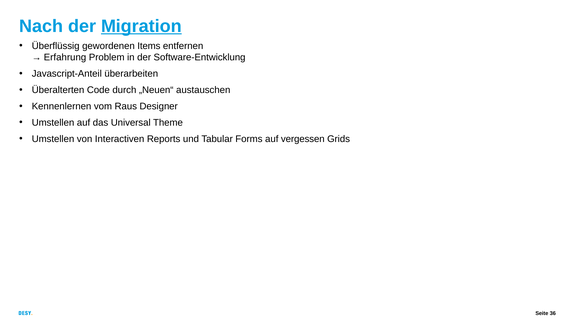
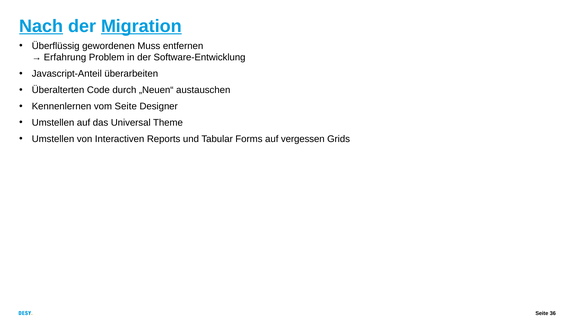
Nach underline: none -> present
Items: Items -> Muss
vom Raus: Raus -> Seite
